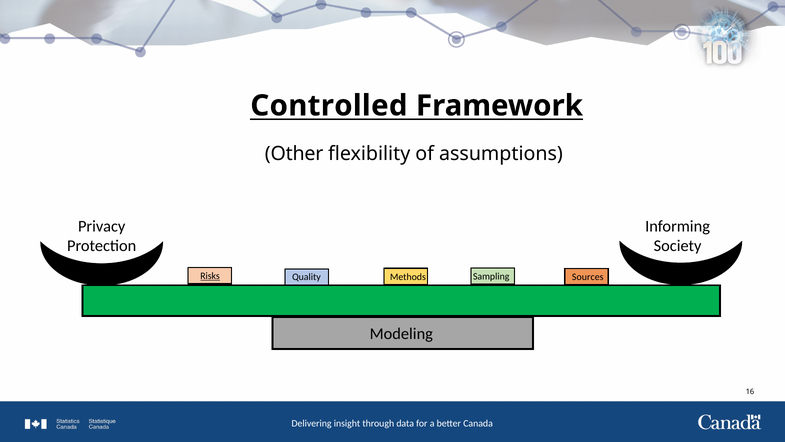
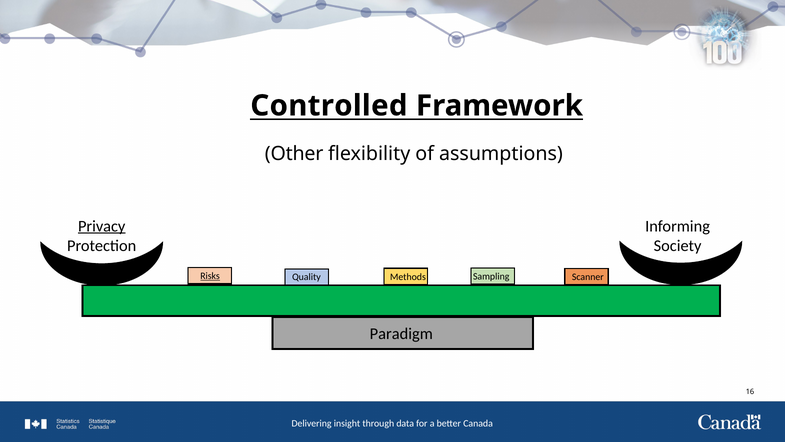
Privacy underline: none -> present
Sources: Sources -> Scanner
Modeling: Modeling -> Paradigm
